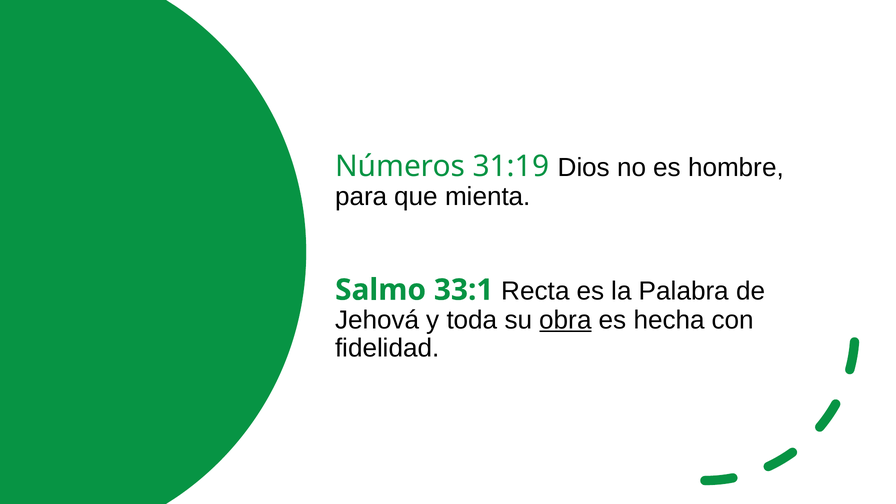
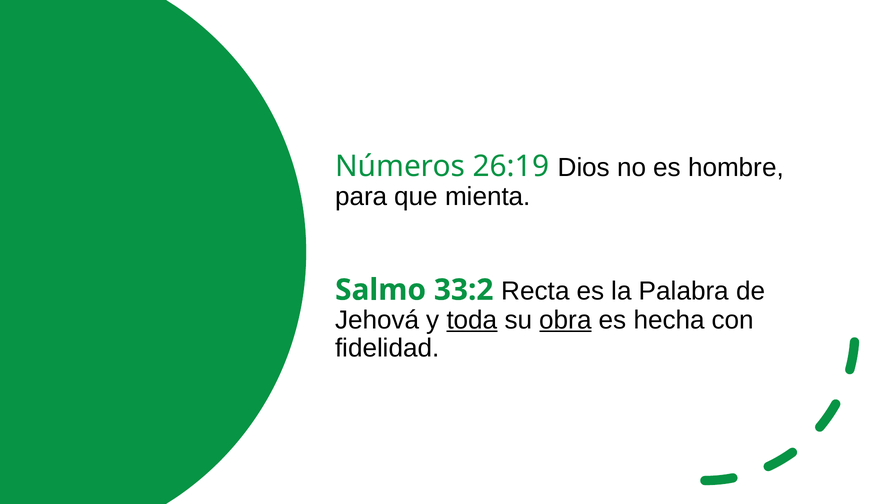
31:19: 31:19 -> 26:19
33:1: 33:1 -> 33:2
toda underline: none -> present
